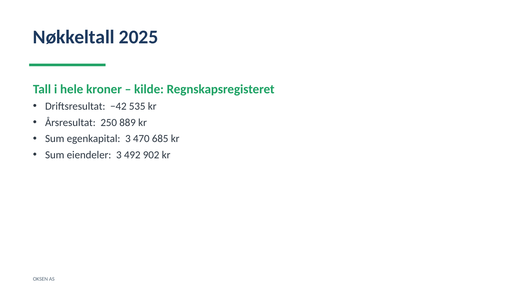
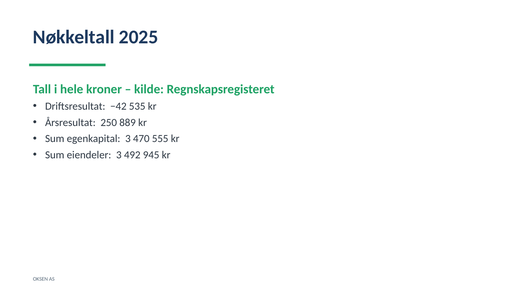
685: 685 -> 555
902: 902 -> 945
